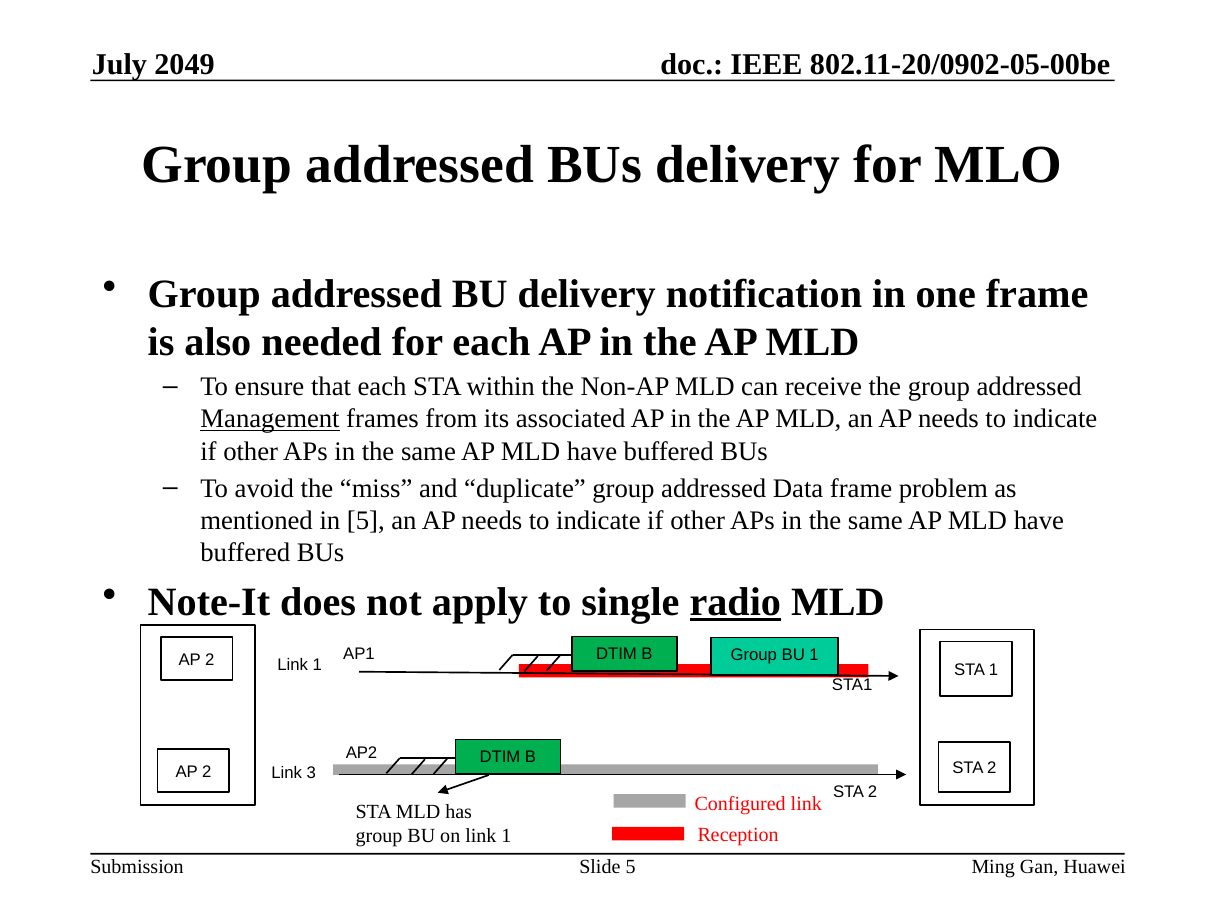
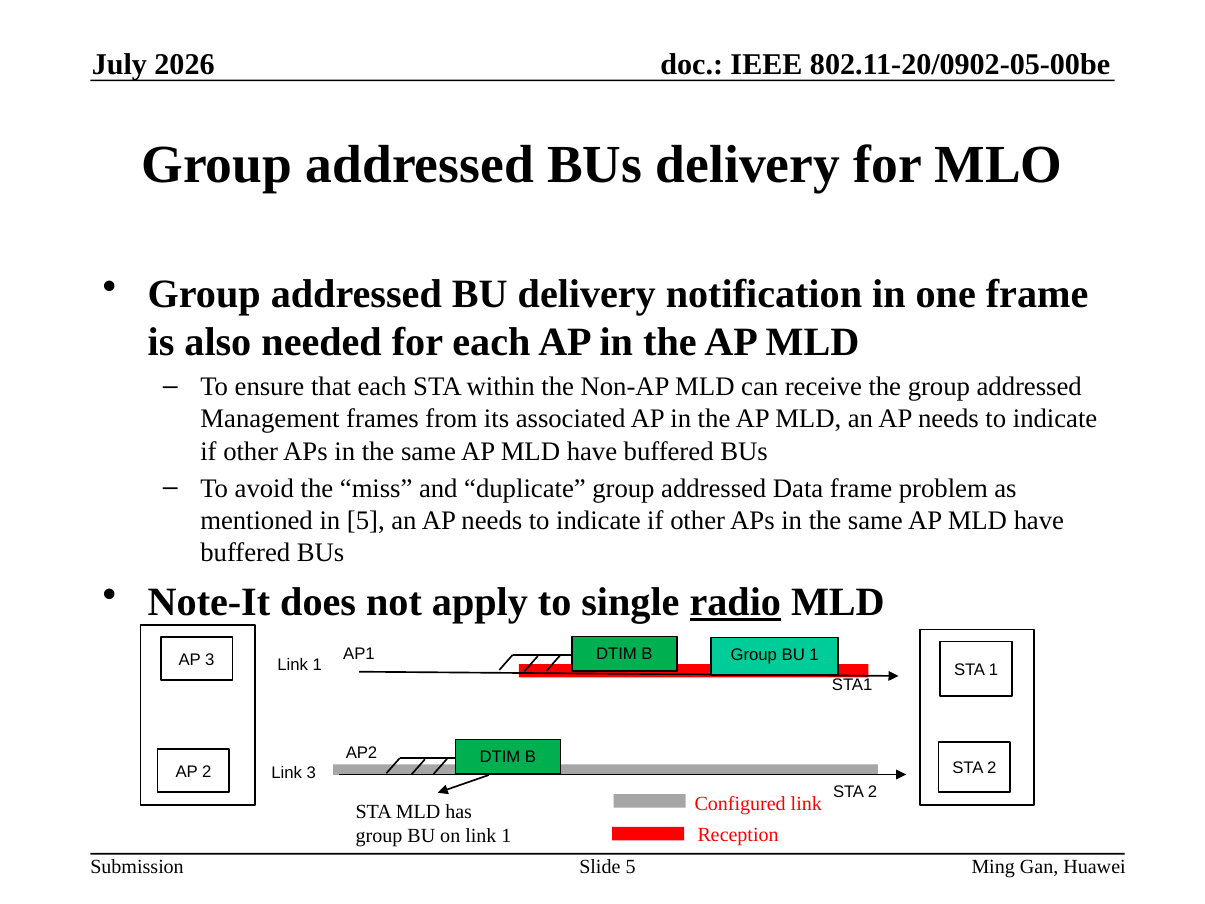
2049: 2049 -> 2026
Management underline: present -> none
2 at (210, 660): 2 -> 3
